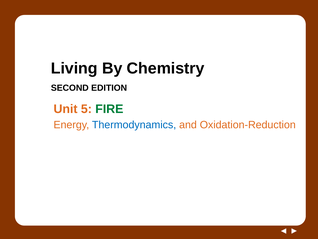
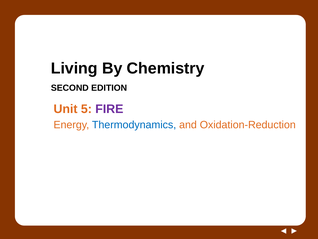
FIRE colour: green -> purple
